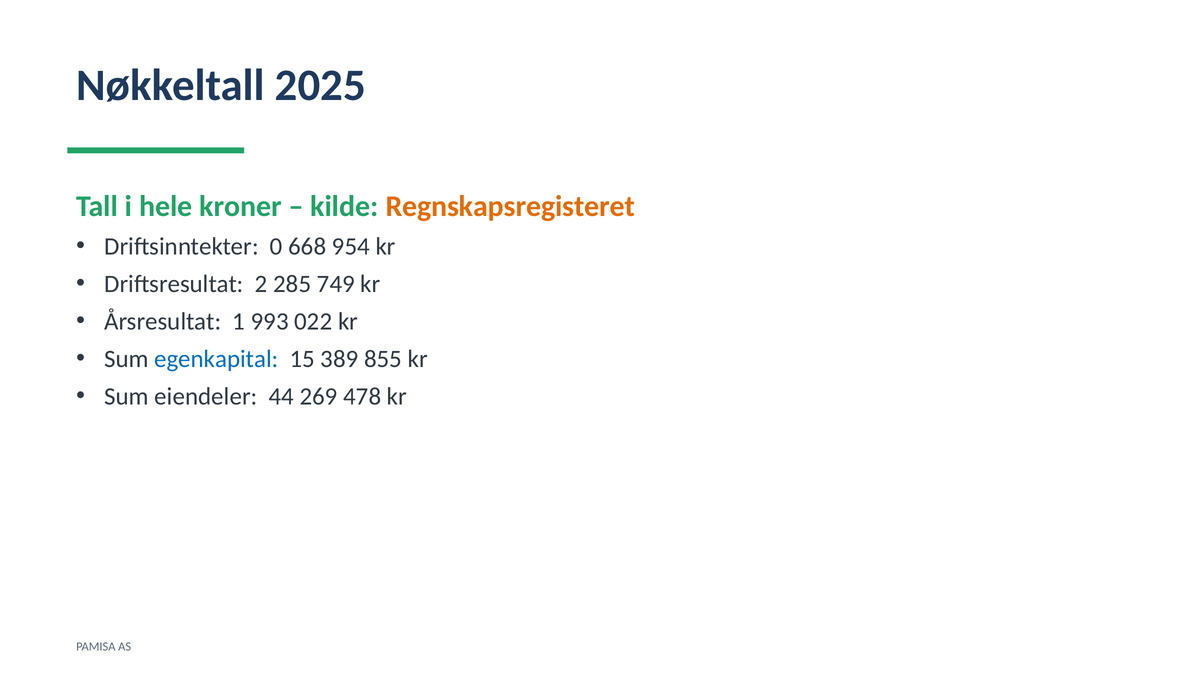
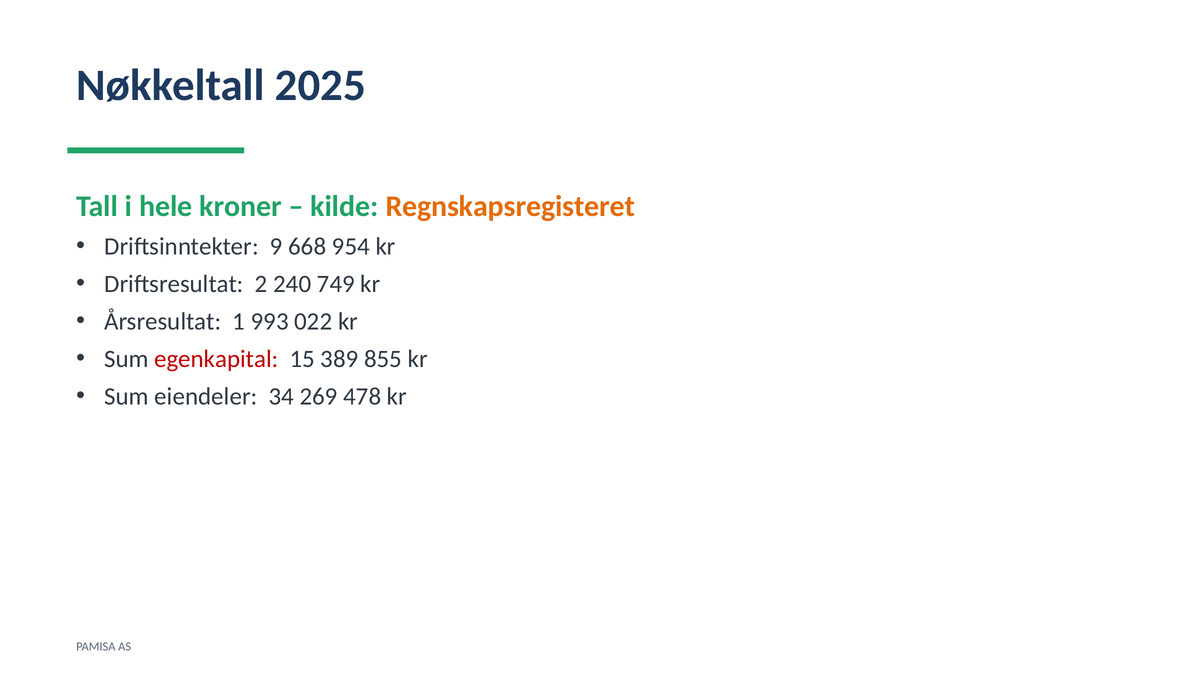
0: 0 -> 9
285: 285 -> 240
egenkapital colour: blue -> red
44: 44 -> 34
